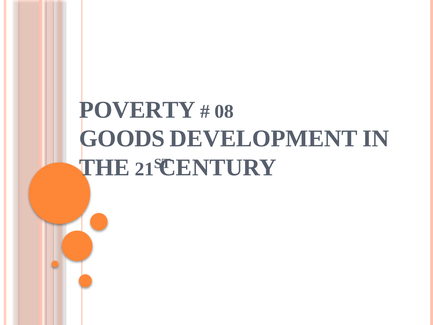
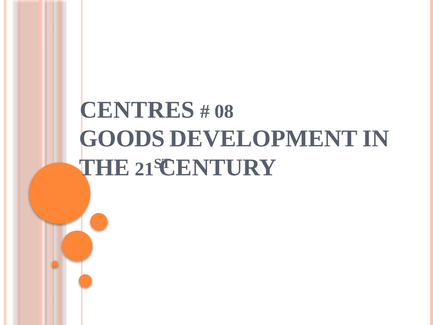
POVERTY: POVERTY -> CENTRES
